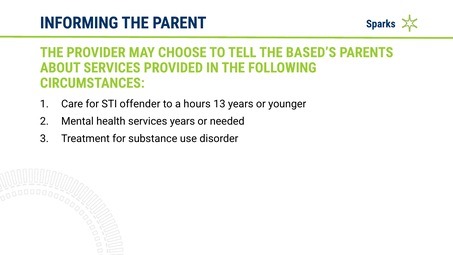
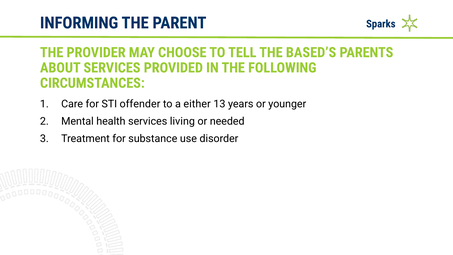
hours: hours -> either
services years: years -> living
